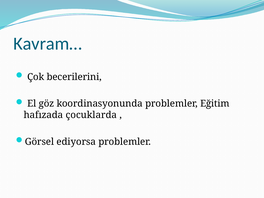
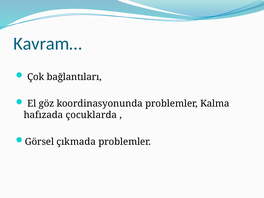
becerilerini: becerilerini -> bağlantıları
Eğitim: Eğitim -> Kalma
ediyorsa: ediyorsa -> çıkmada
